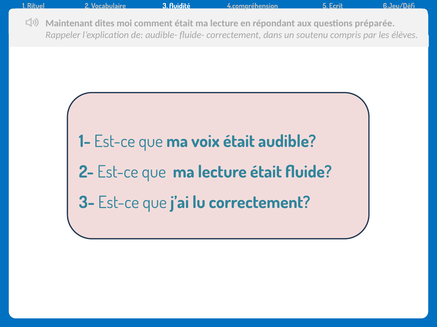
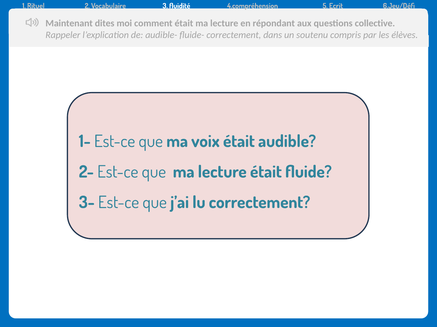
préparée: préparée -> collective
